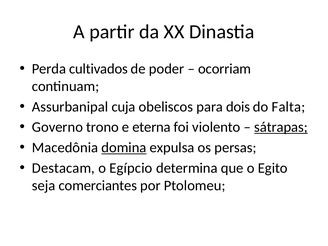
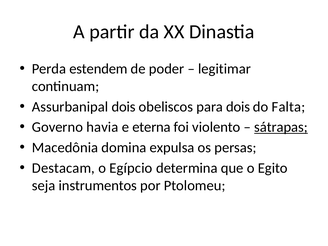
cultivados: cultivados -> estendem
ocorriam: ocorriam -> legitimar
Assurbanipal cuja: cuja -> dois
trono: trono -> havia
domina underline: present -> none
comerciantes: comerciantes -> instrumentos
